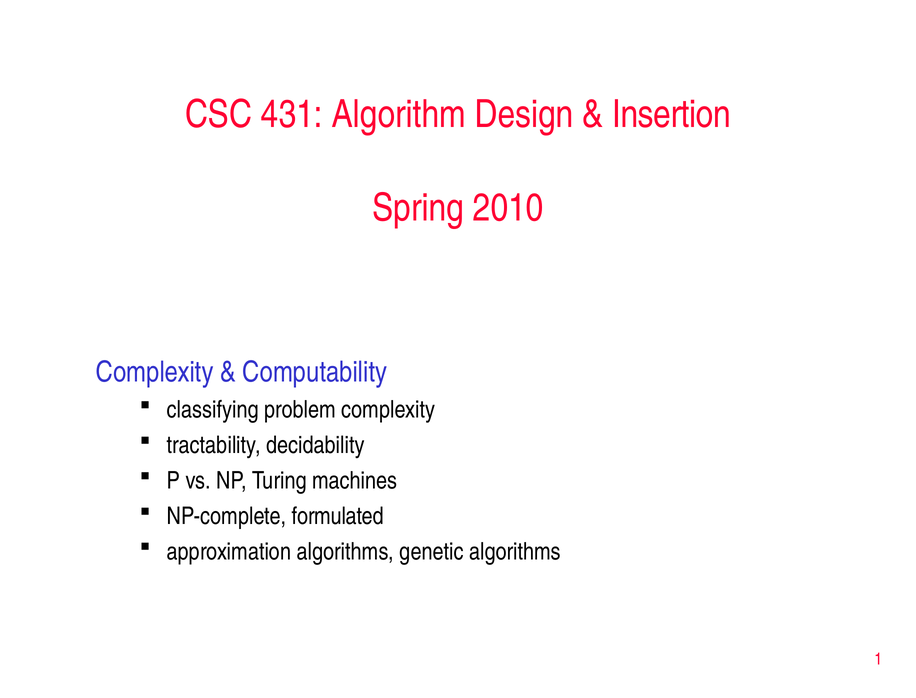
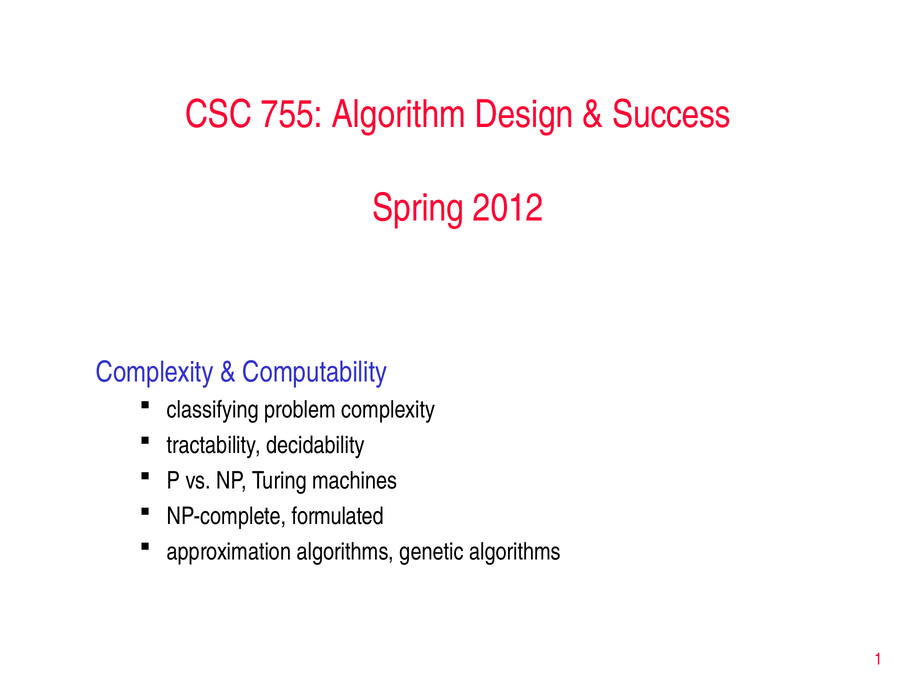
431: 431 -> 755
Insertion: Insertion -> Success
2010: 2010 -> 2012
